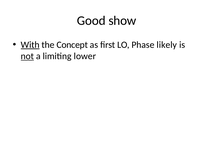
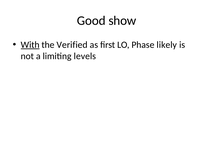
Concept: Concept -> Verified
not underline: present -> none
lower: lower -> levels
